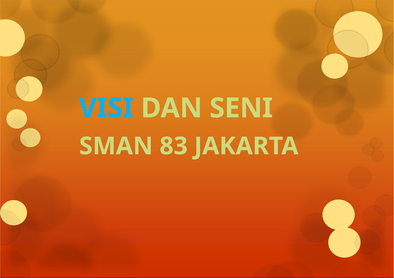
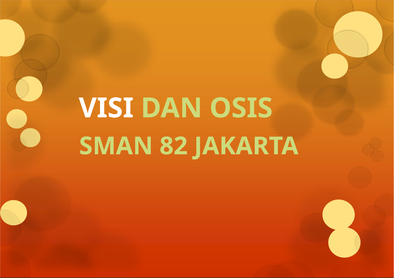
VISI colour: light blue -> white
SENI: SENI -> OSIS
83: 83 -> 82
